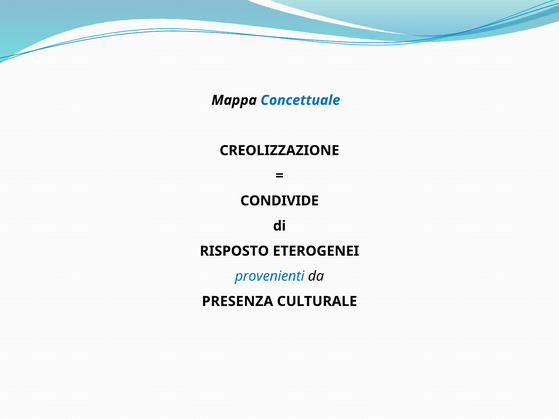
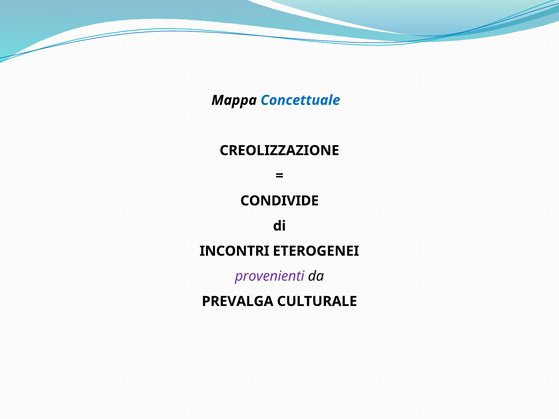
RISPOSTO: RISPOSTO -> INCONTRI
provenienti colour: blue -> purple
PRESENZA: PRESENZA -> PREVALGA
